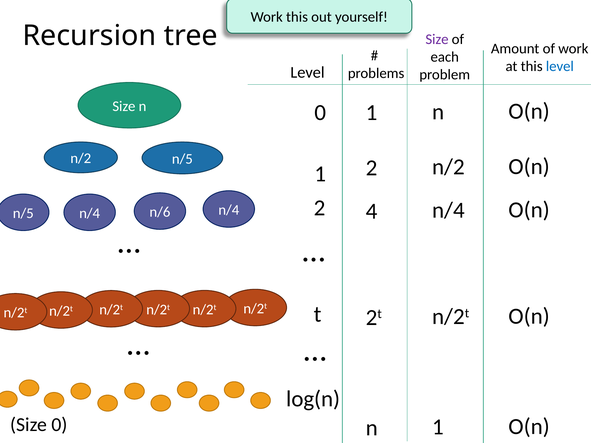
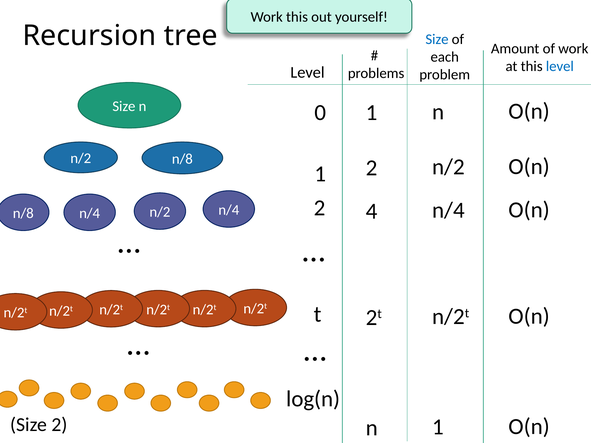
Size at (437, 39) colour: purple -> blue
n/5 at (182, 159): n/5 -> n/8
n/6 at (160, 212): n/6 -> n/2
n/5 at (23, 213): n/5 -> n/8
Size 0: 0 -> 2
